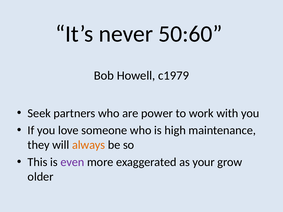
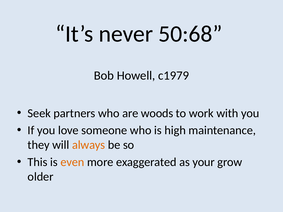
50:60: 50:60 -> 50:68
power: power -> woods
even colour: purple -> orange
